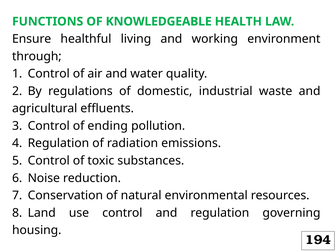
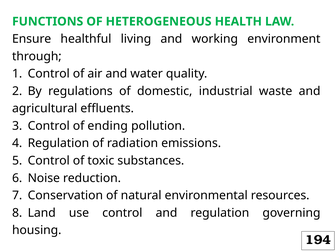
KNOWLEDGEABLE: KNOWLEDGEABLE -> HETEROGENEOUS
